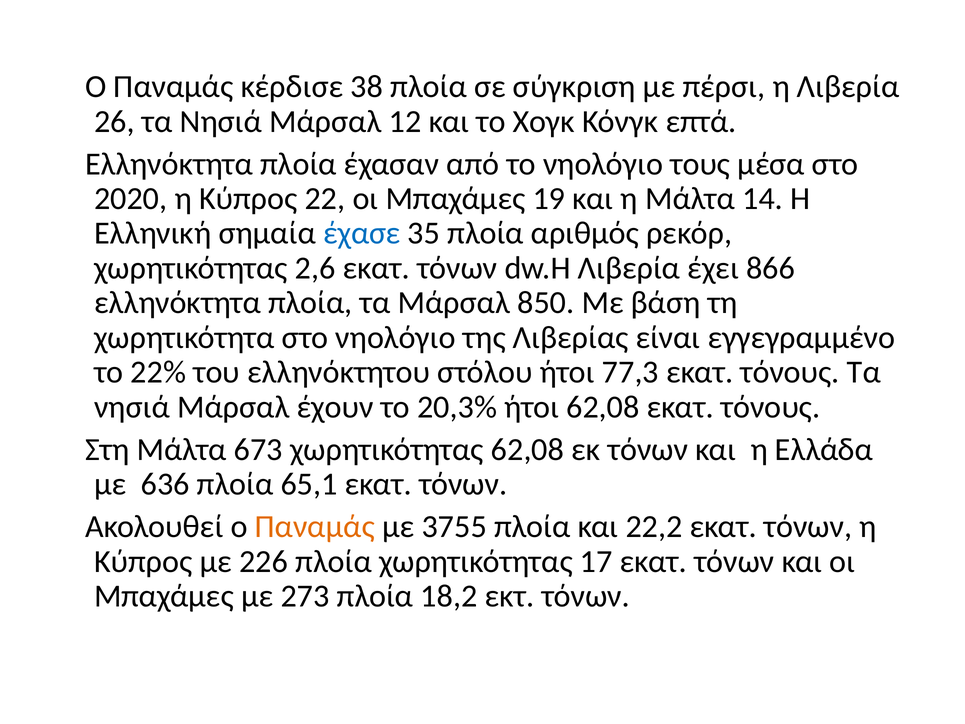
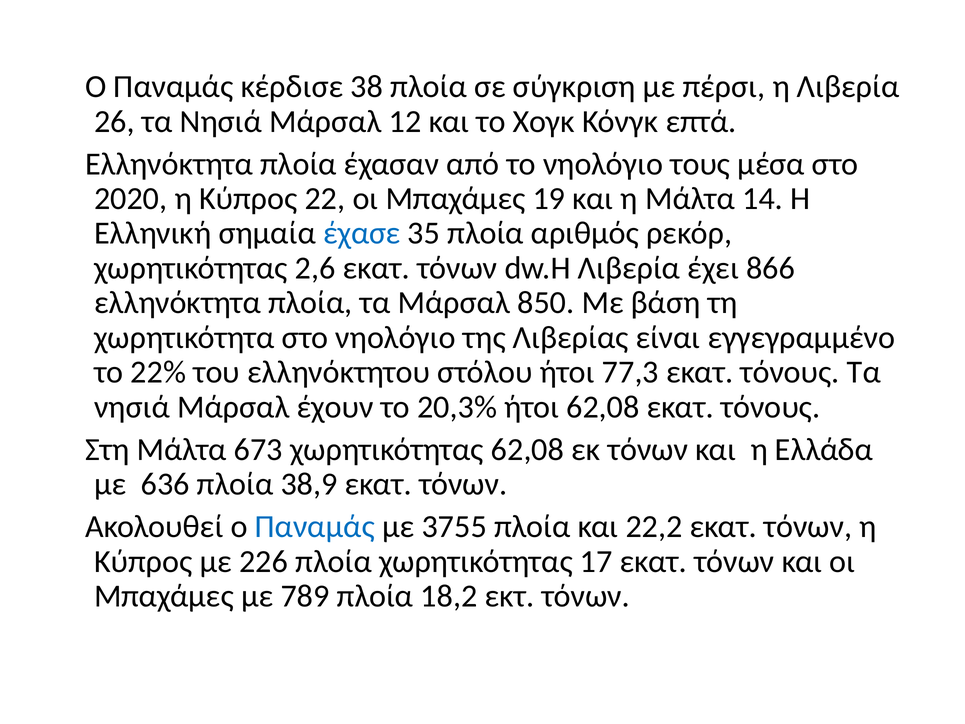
65,1: 65,1 -> 38,9
Παναμάς at (315, 527) colour: orange -> blue
273: 273 -> 789
